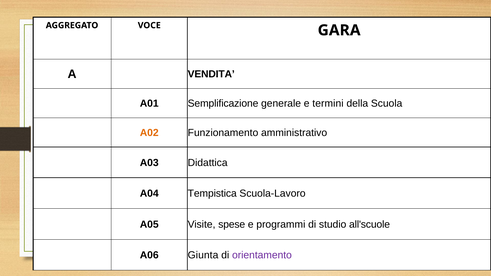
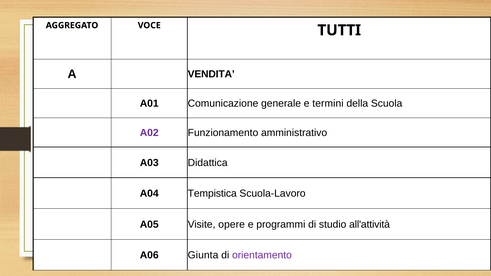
GARA: GARA -> TUTTI
Semplificazione: Semplificazione -> Comunicazione
A02 colour: orange -> purple
spese: spese -> opere
all'scuole: all'scuole -> all'attività
